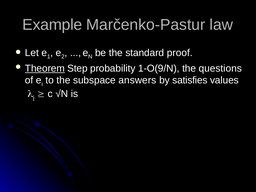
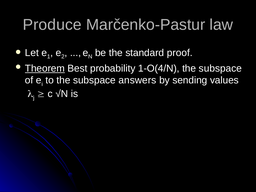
Example: Example -> Produce
Step: Step -> Best
1-O(9/N: 1-O(9/N -> 1-O(4/N
questions at (220, 68): questions -> subspace
satisfies: satisfies -> sending
